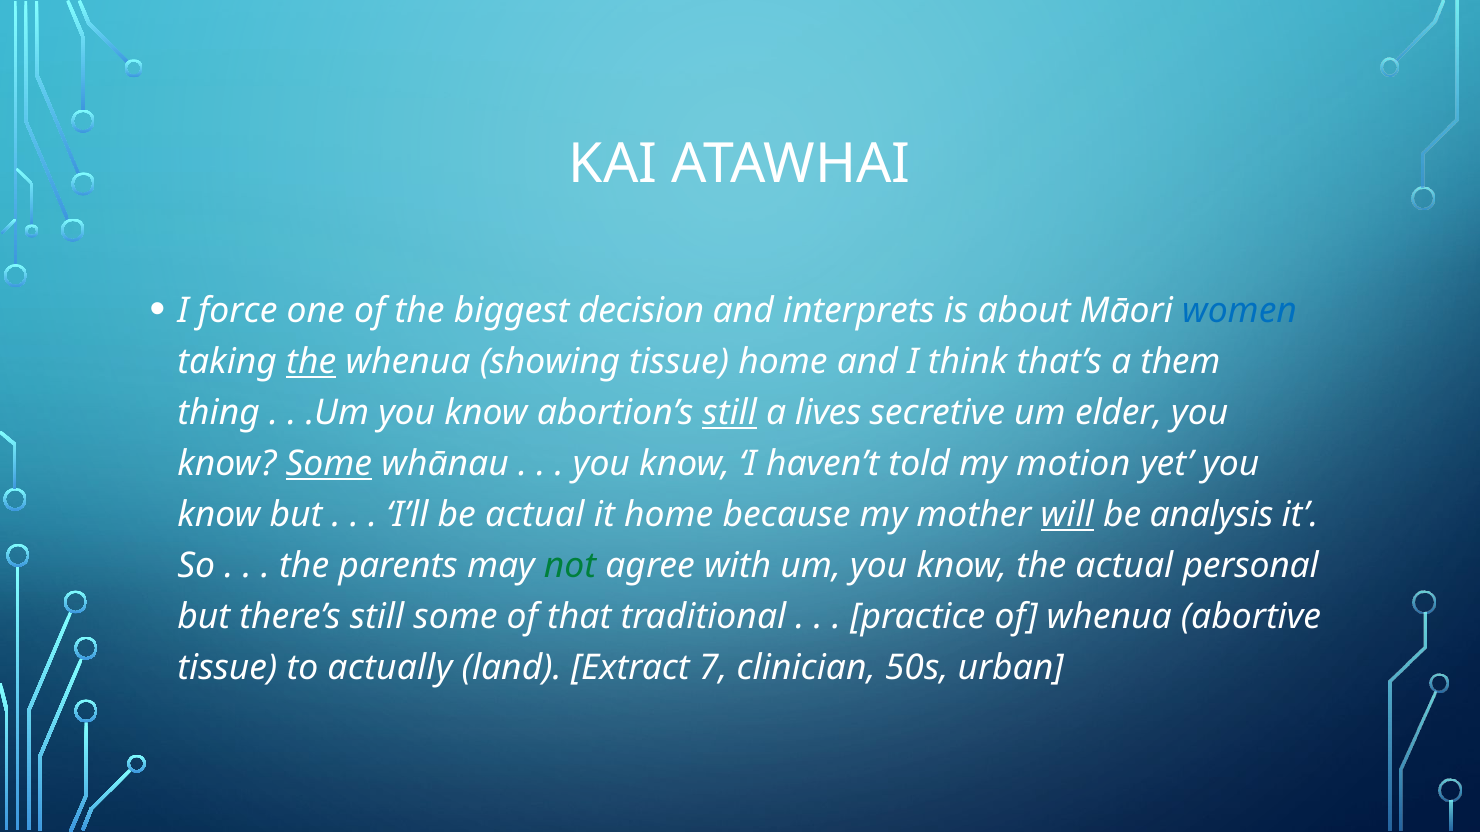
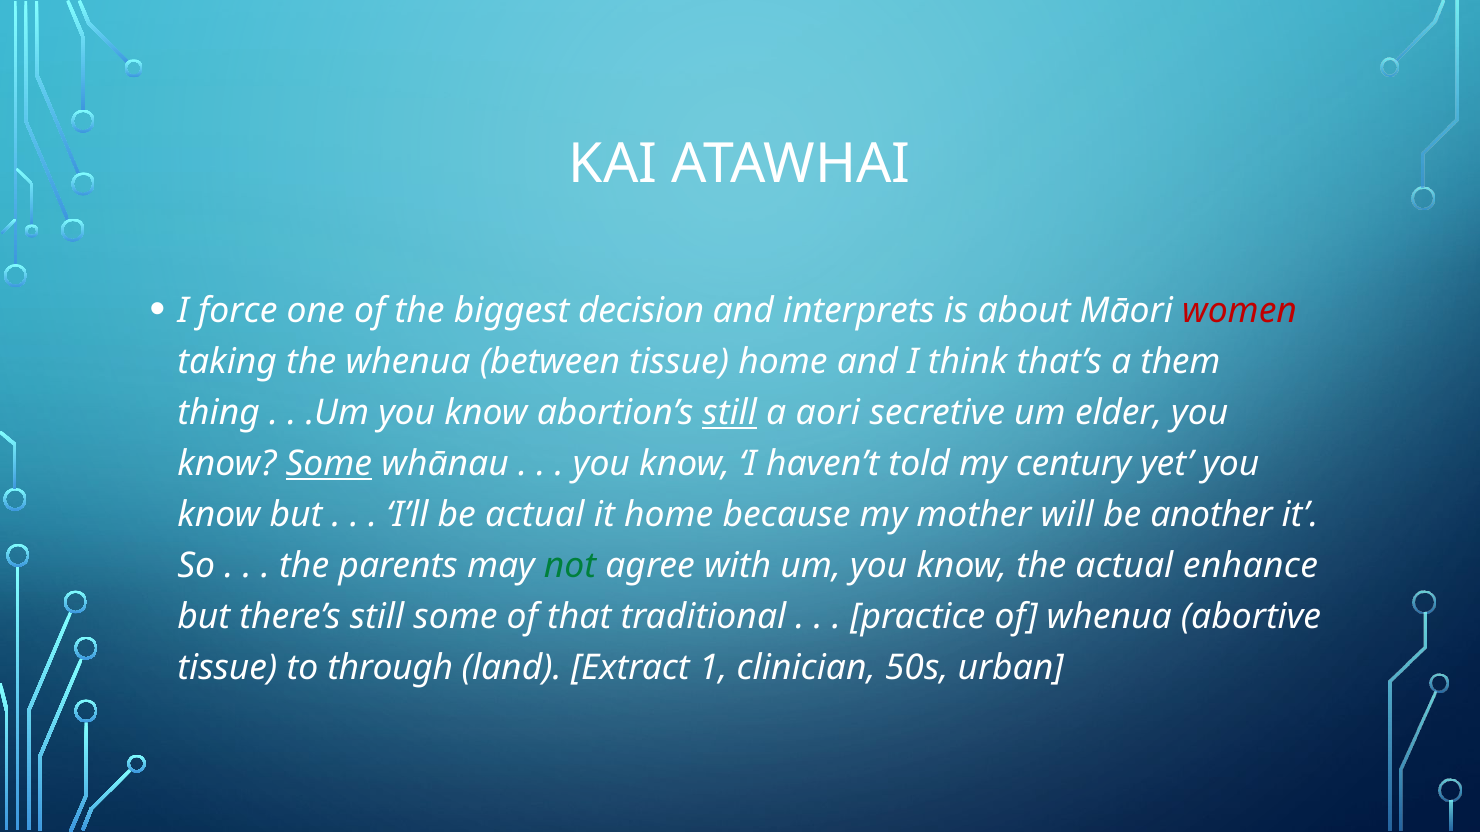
women colour: blue -> red
the at (311, 362) underline: present -> none
showing: showing -> between
lives: lives -> aori
motion: motion -> century
will underline: present -> none
analysis: analysis -> another
personal: personal -> enhance
actually: actually -> through
7: 7 -> 1
